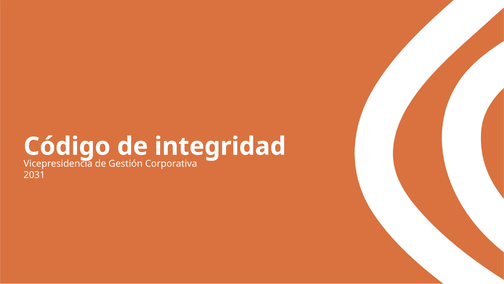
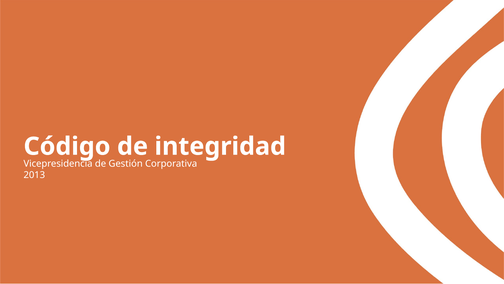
2031: 2031 -> 2013
